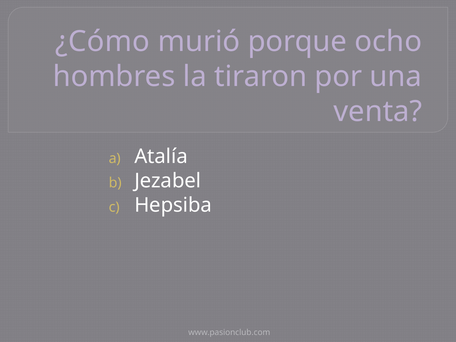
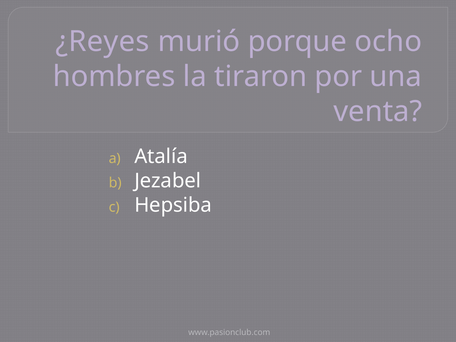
¿Cómo: ¿Cómo -> ¿Reyes
